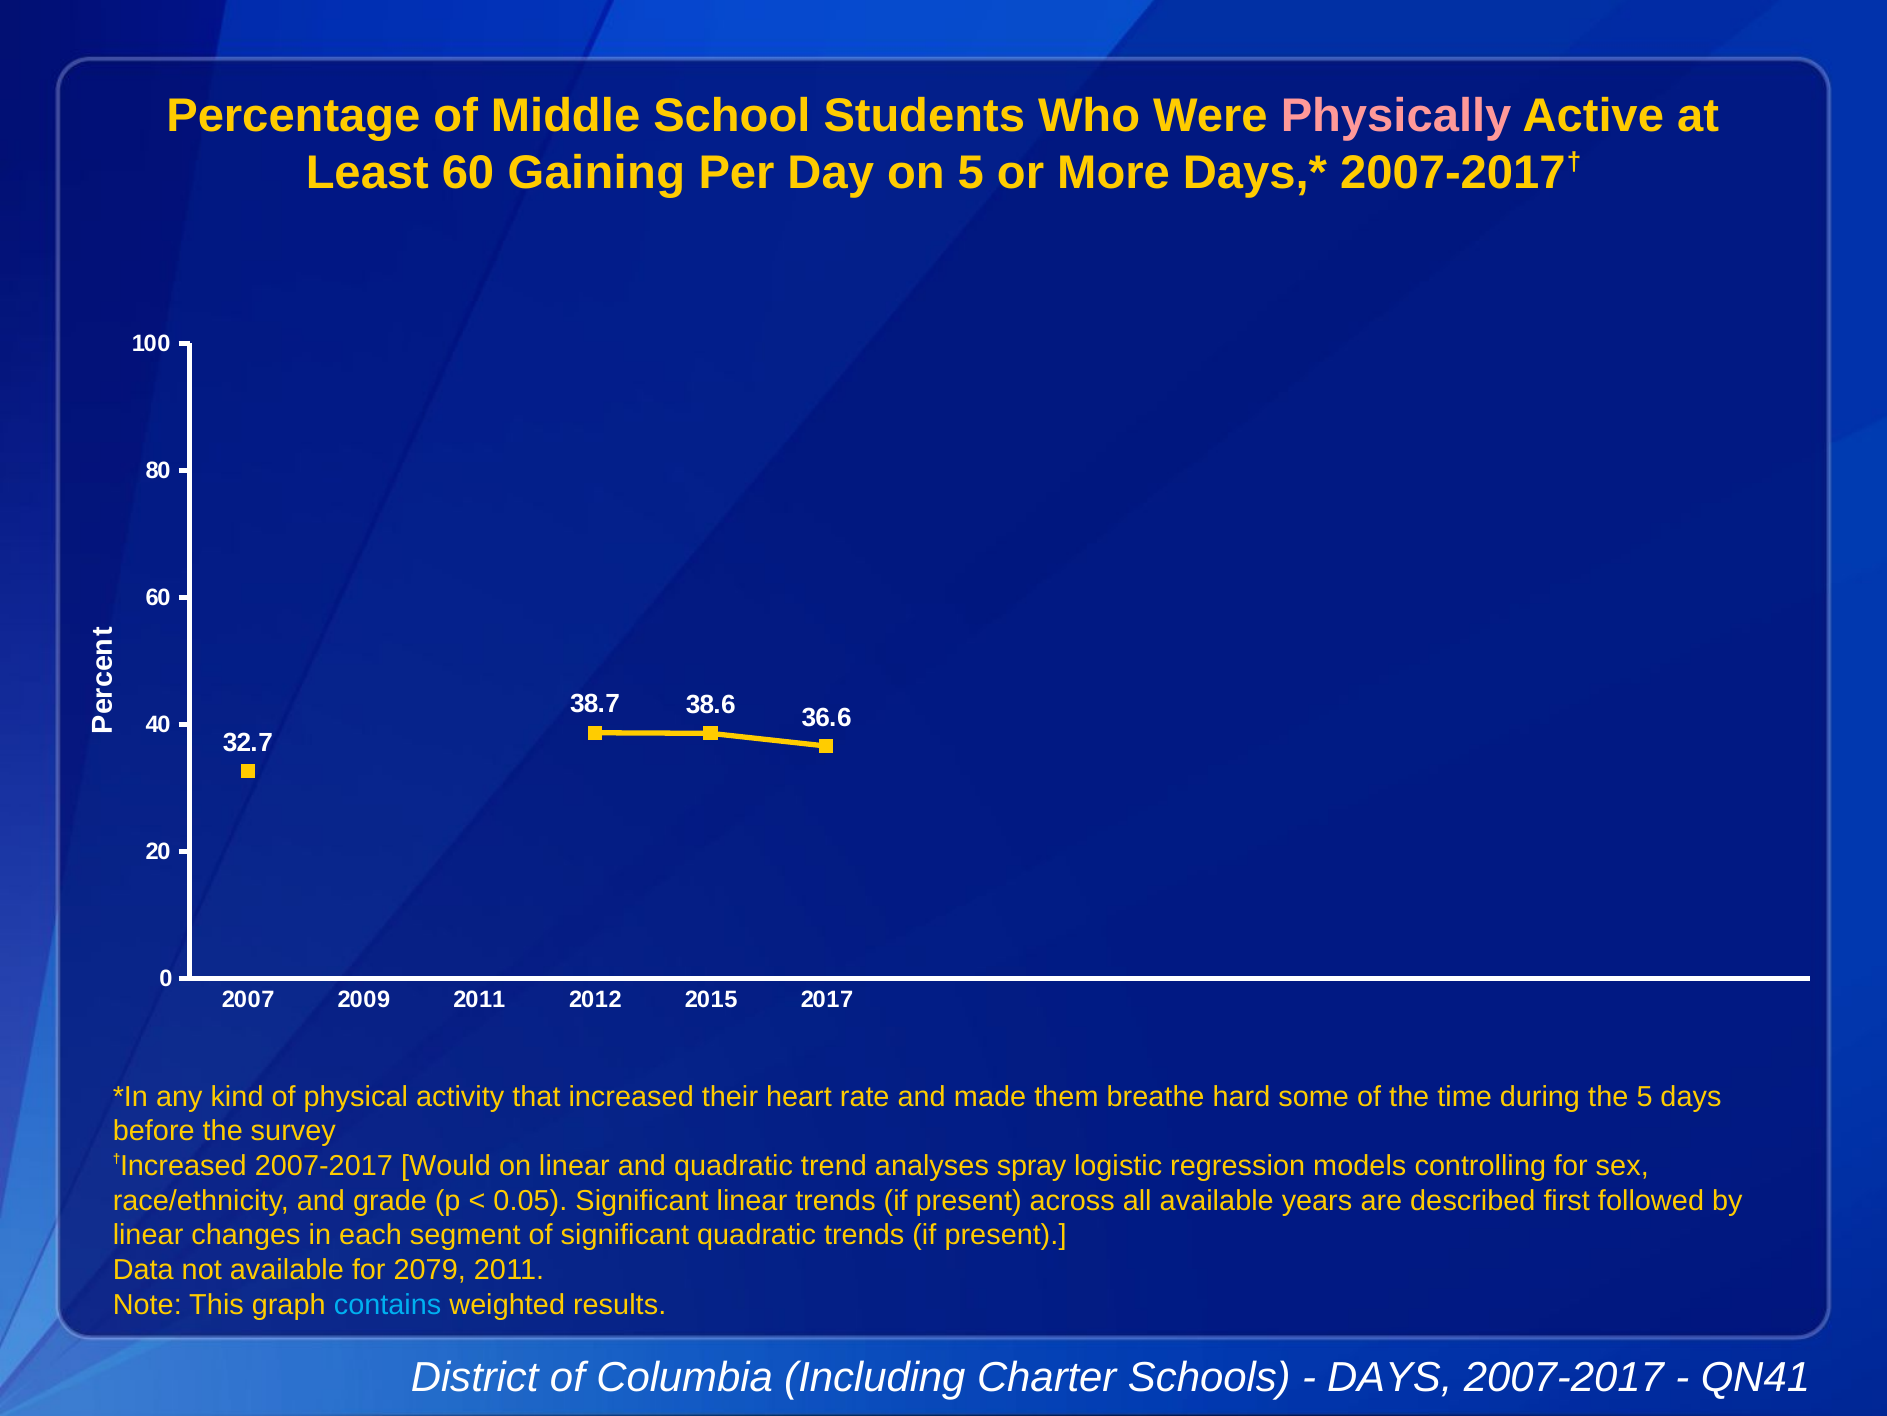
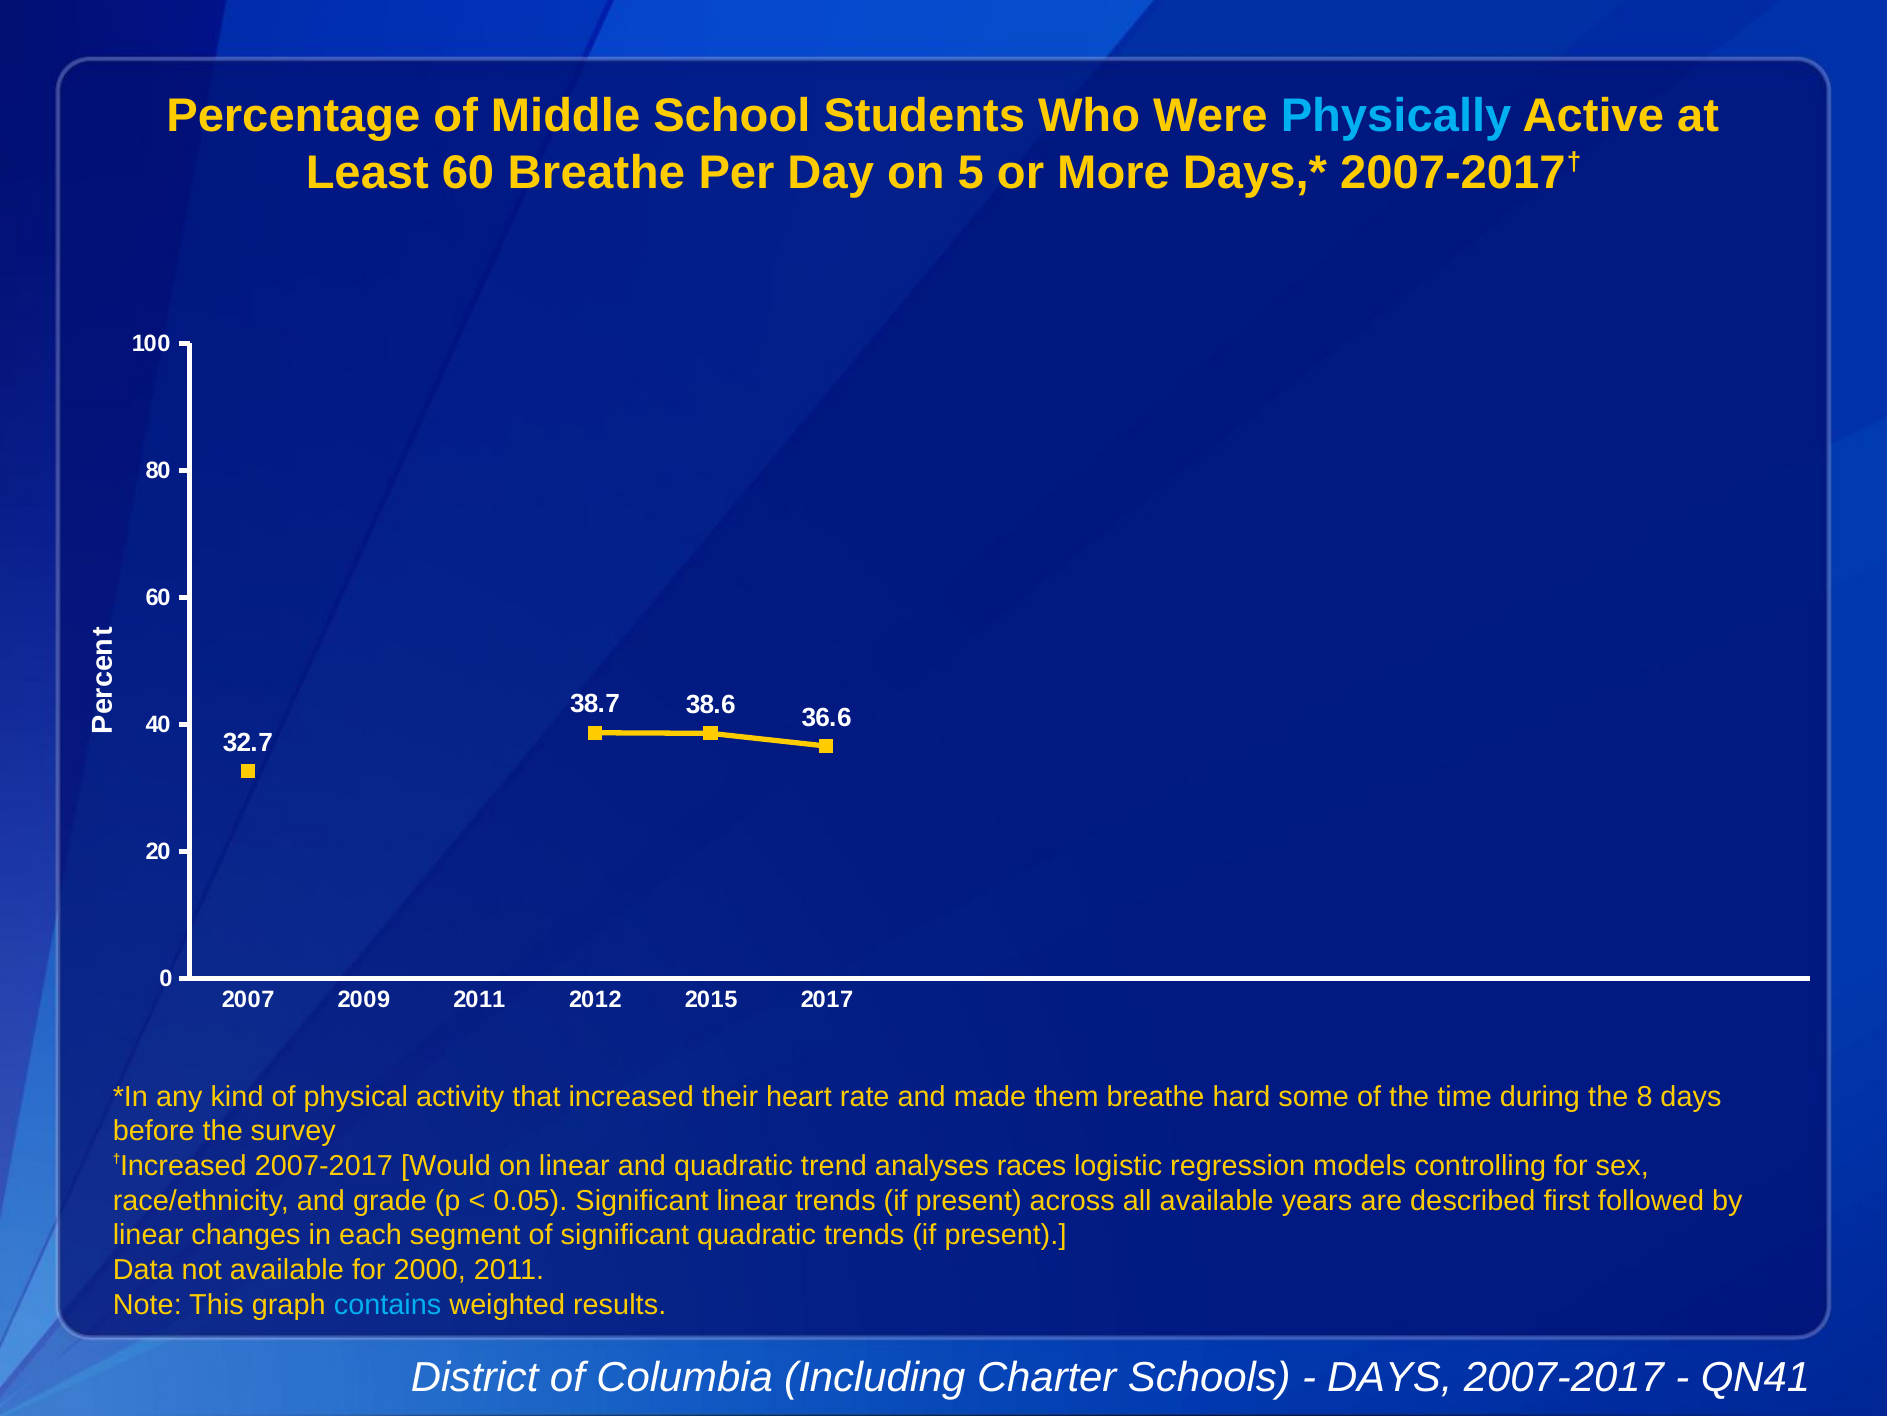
Physically colour: pink -> light blue
60 Gaining: Gaining -> Breathe
the 5: 5 -> 8
spray: spray -> races
2079: 2079 -> 2000
